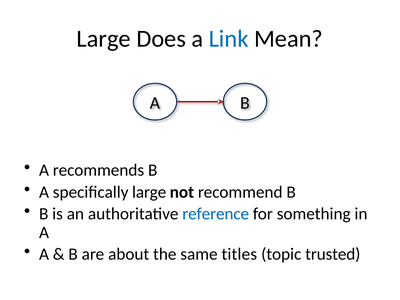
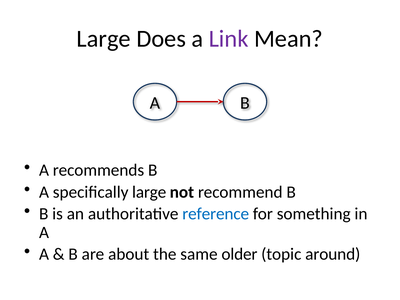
Link colour: blue -> purple
titles: titles -> older
trusted: trusted -> around
